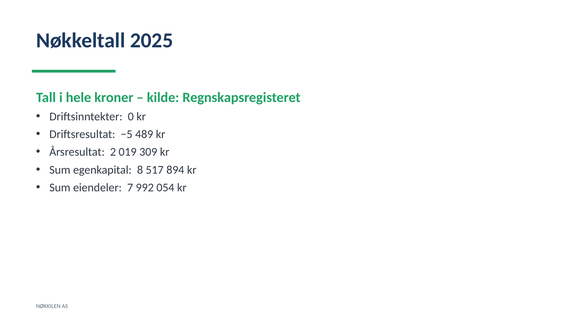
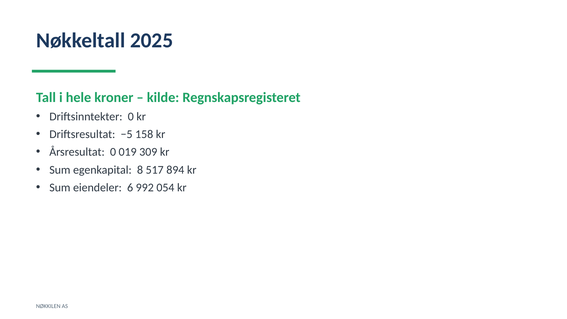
489: 489 -> 158
Årsresultat 2: 2 -> 0
7: 7 -> 6
